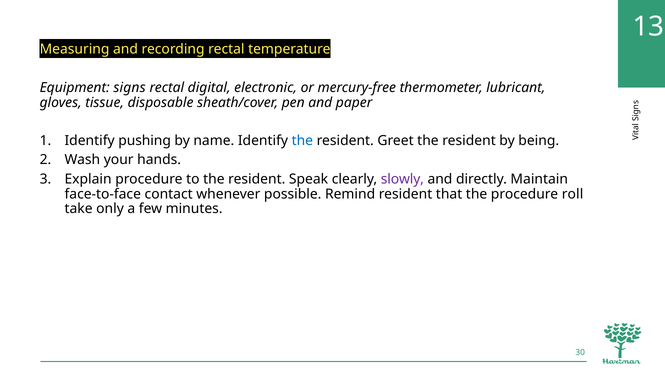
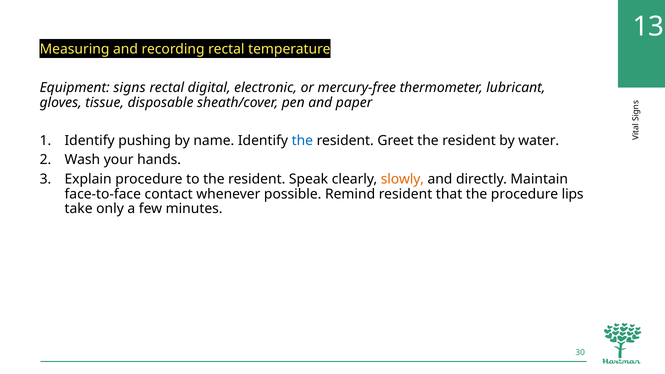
being: being -> water
slowly colour: purple -> orange
roll: roll -> lips
